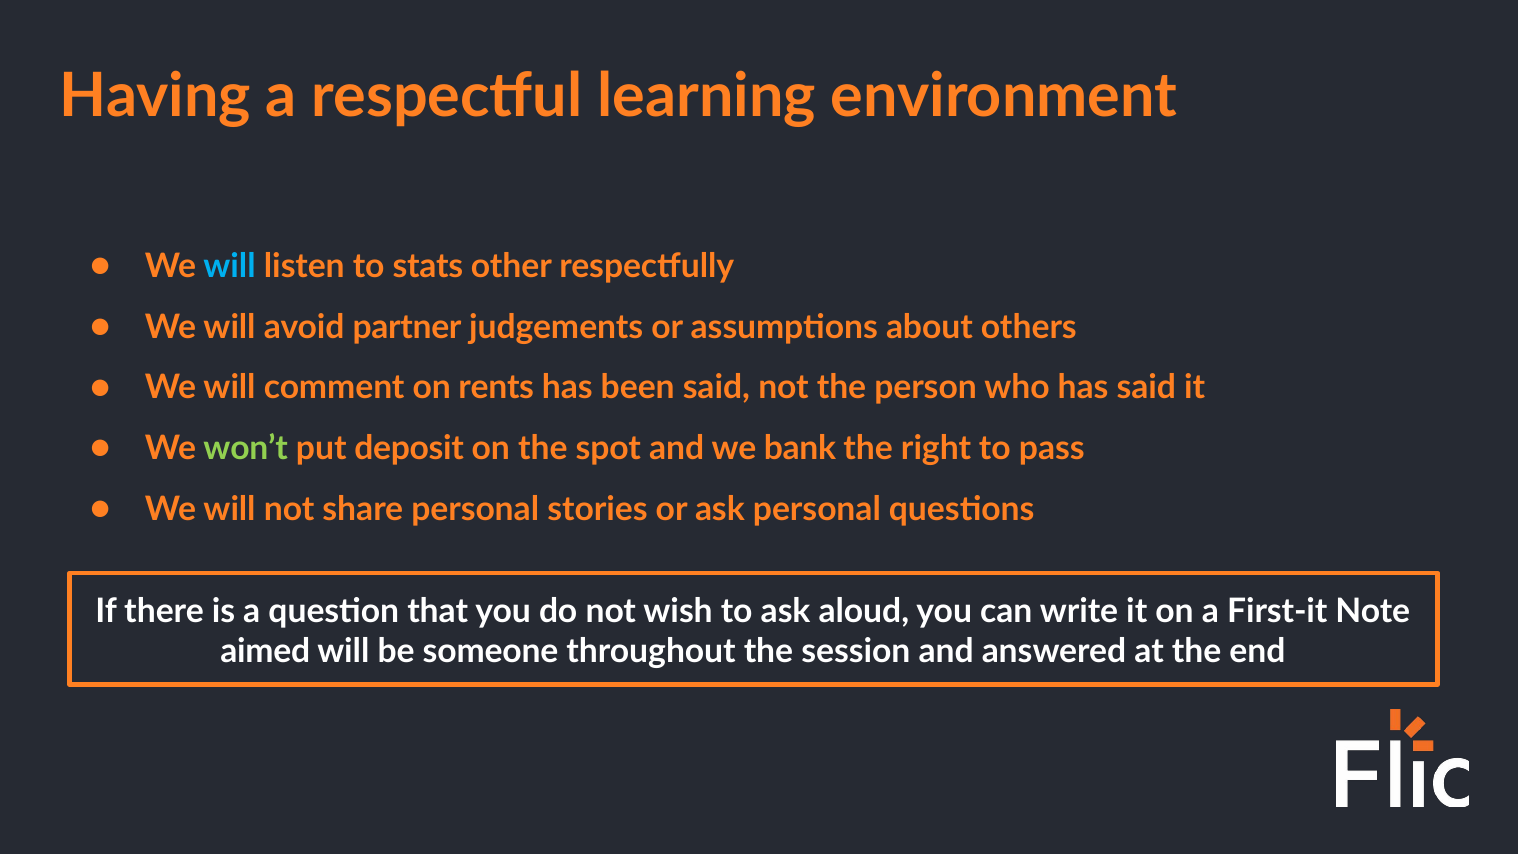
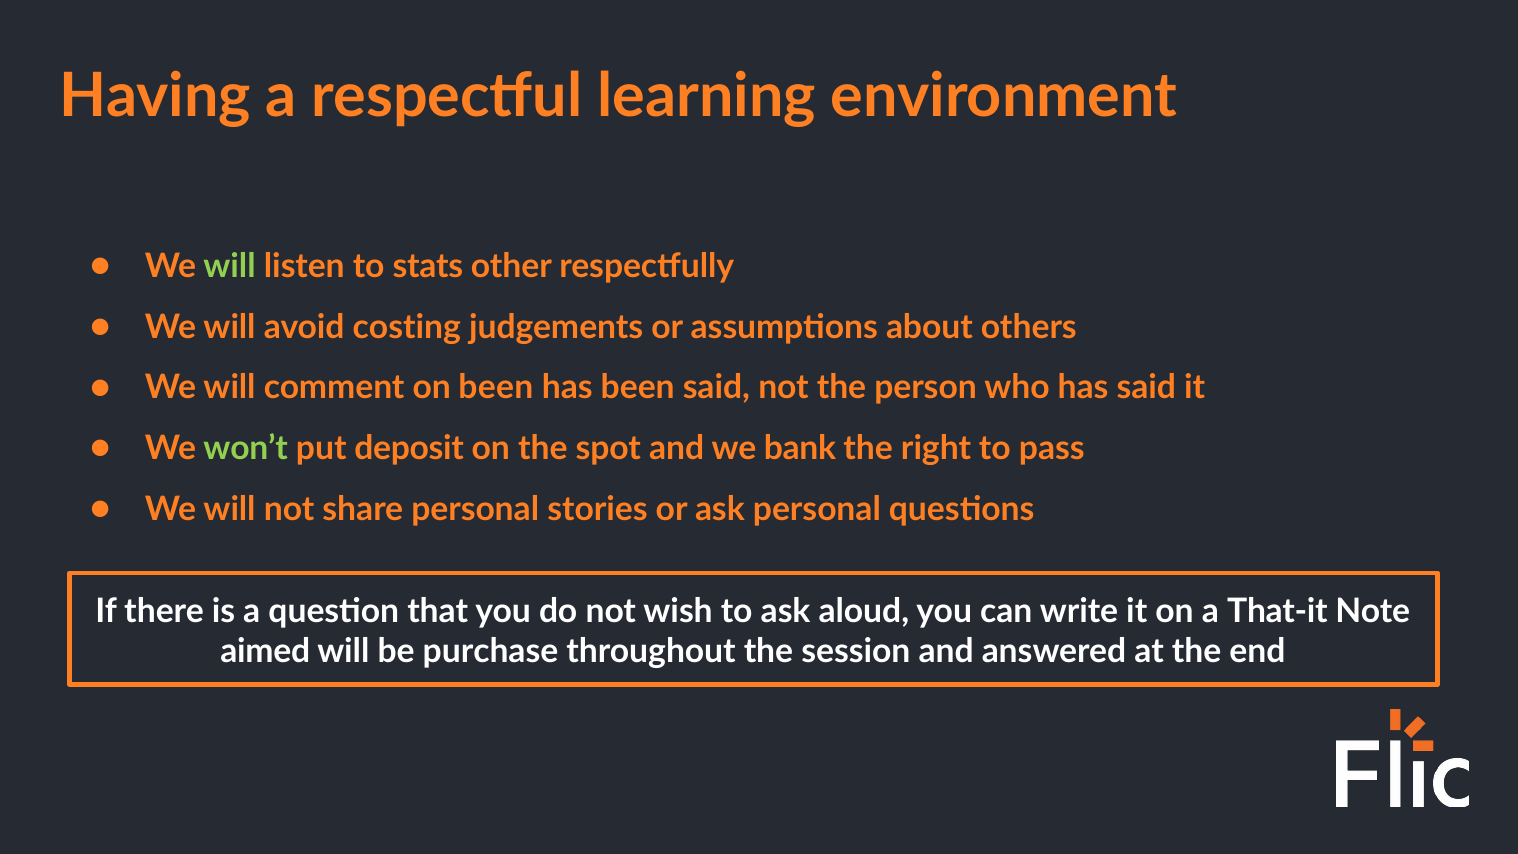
will at (230, 266) colour: light blue -> light green
partner: partner -> costing
on rents: rents -> been
First-it: First-it -> That-it
someone: someone -> purchase
